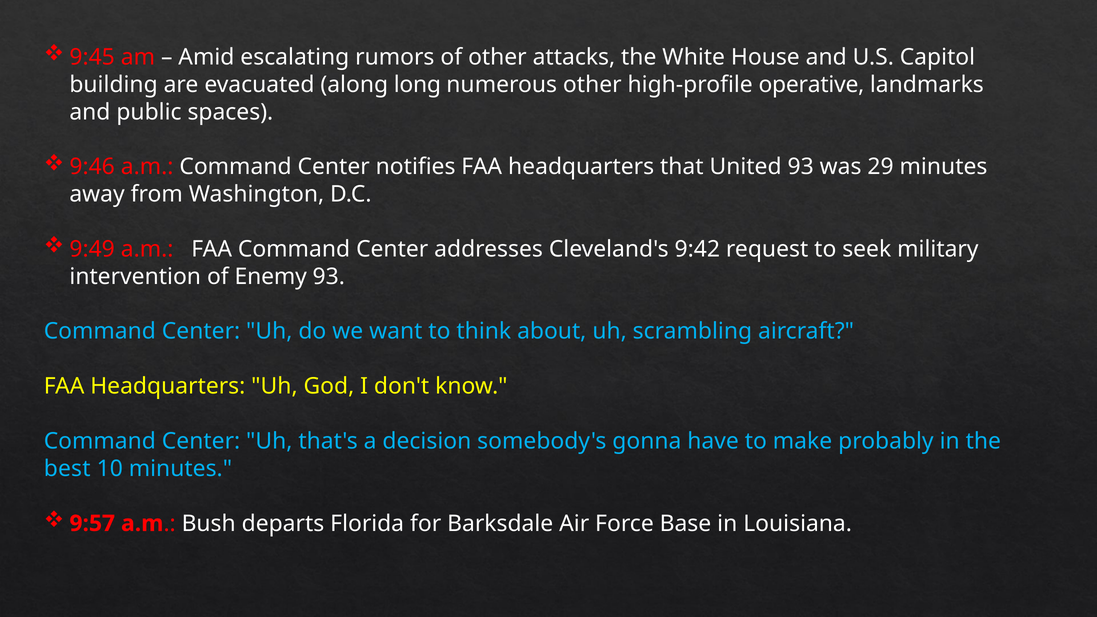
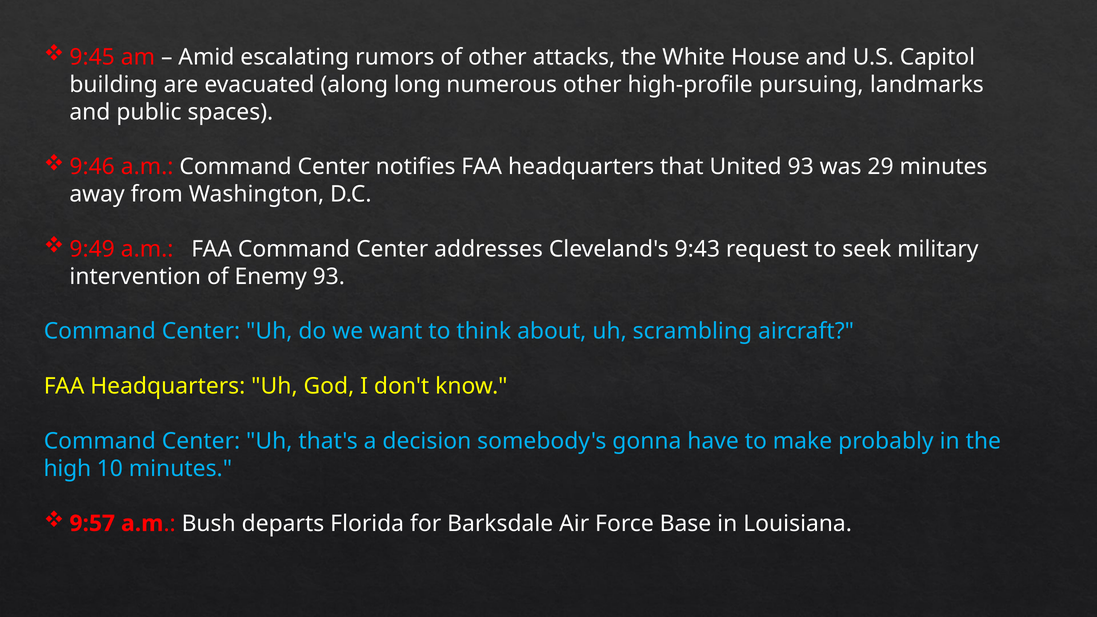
operative: operative -> pursuing
9:42: 9:42 -> 9:43
best: best -> high
